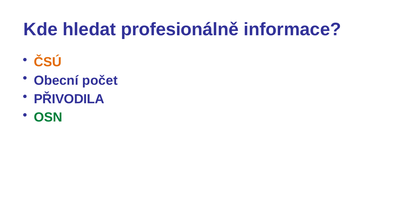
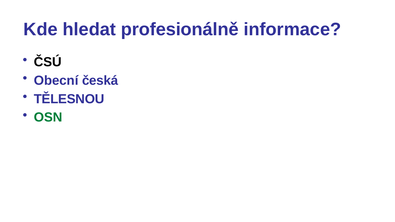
ČSÚ colour: orange -> black
počet: počet -> česká
PŘIVODILA: PŘIVODILA -> TĚLESNOU
